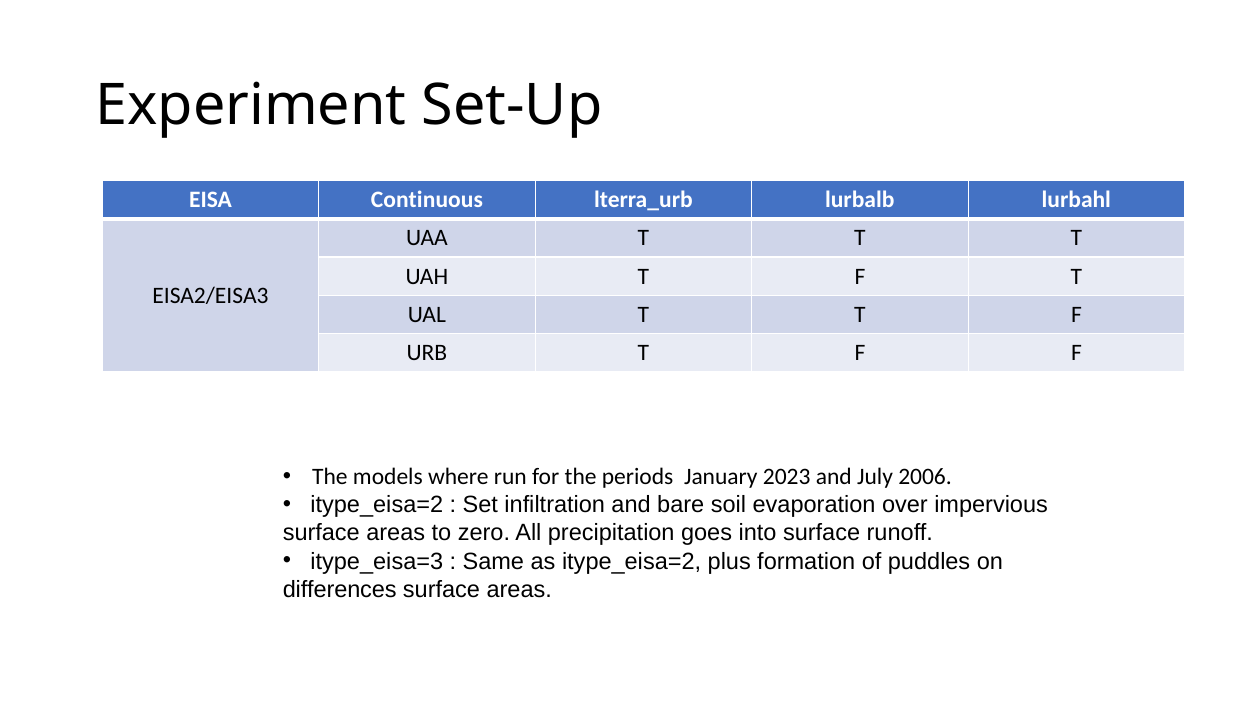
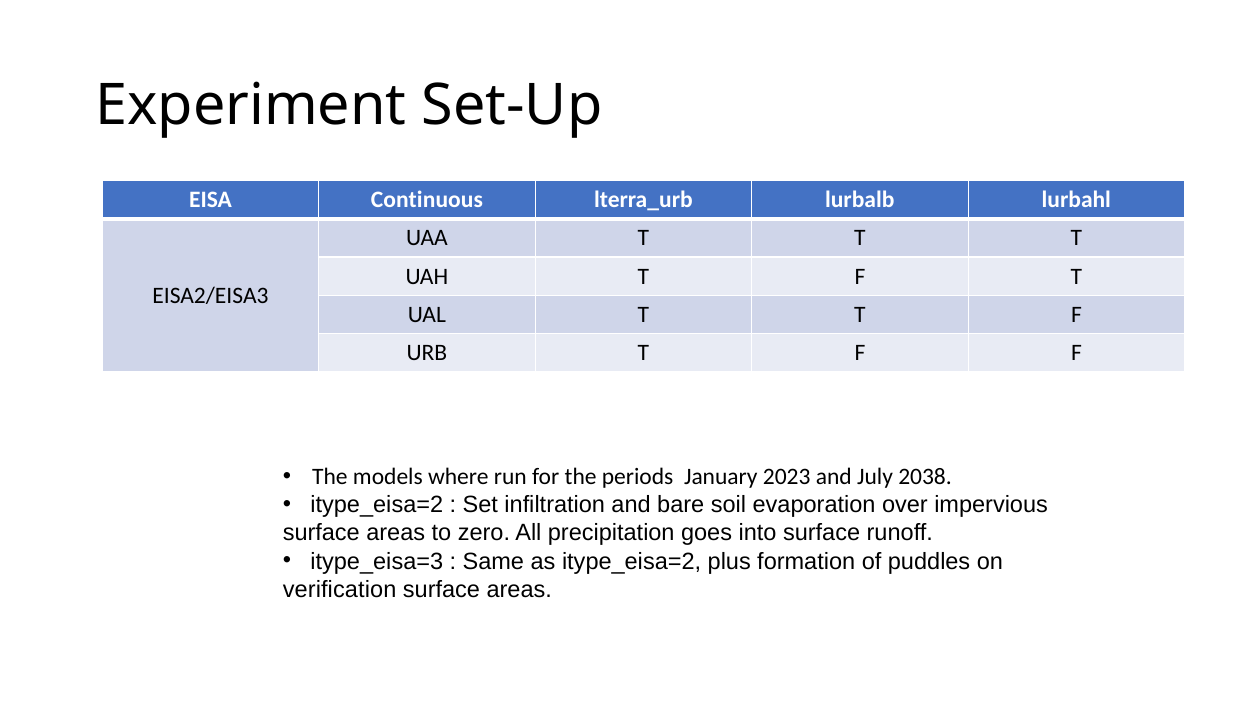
2006: 2006 -> 2038
differences: differences -> verification
